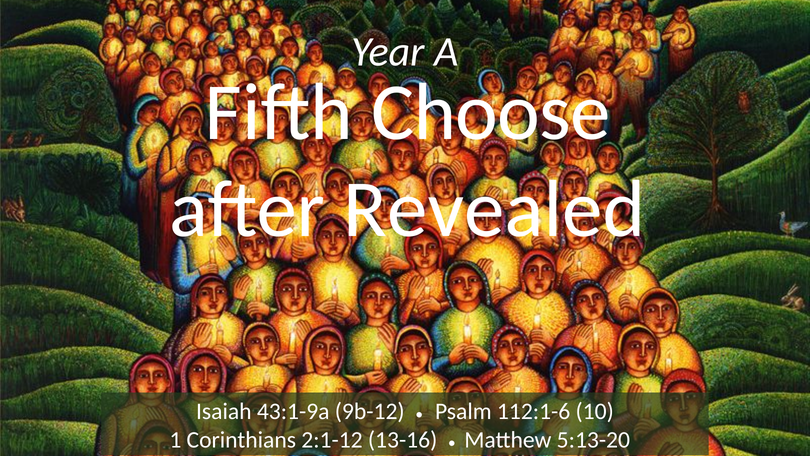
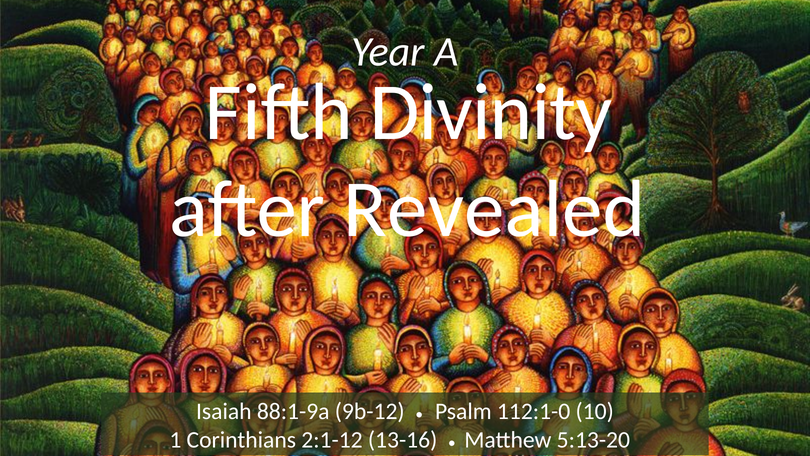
Choose: Choose -> Divinity
43:1-9a: 43:1-9a -> 88:1-9a
112:1-6: 112:1-6 -> 112:1-0
